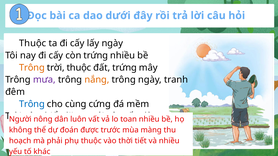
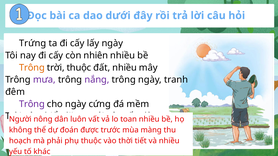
Thuộc at (33, 43): Thuộc -> Trứng
còn trứng: trứng -> nhiên
đất trứng: trứng -> nhiều
nắng colour: orange -> purple
Trông at (32, 104) colour: blue -> purple
cho cùng: cùng -> ngày
